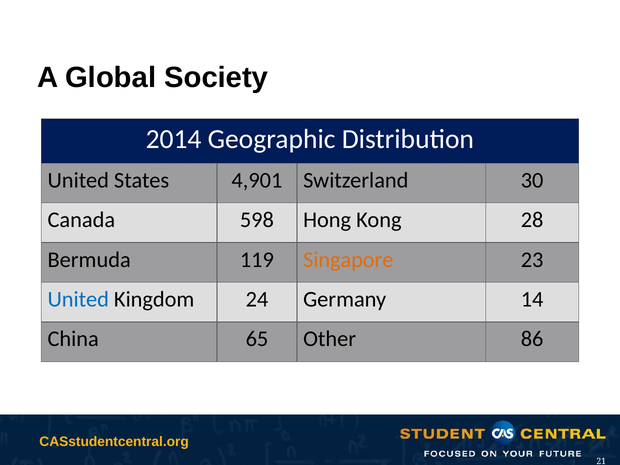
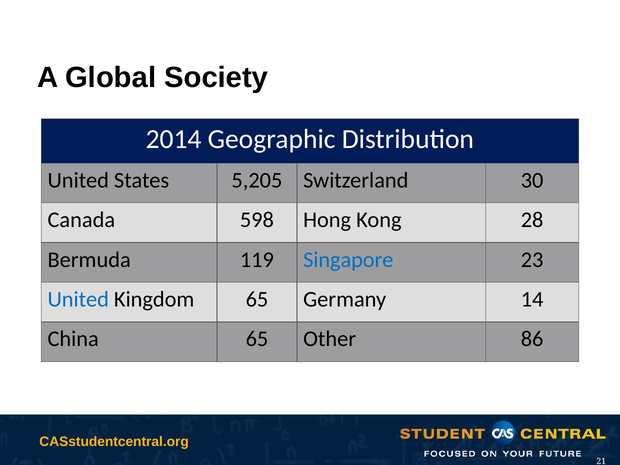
4,901: 4,901 -> 5,205
Singapore colour: orange -> blue
Kingdom 24: 24 -> 65
